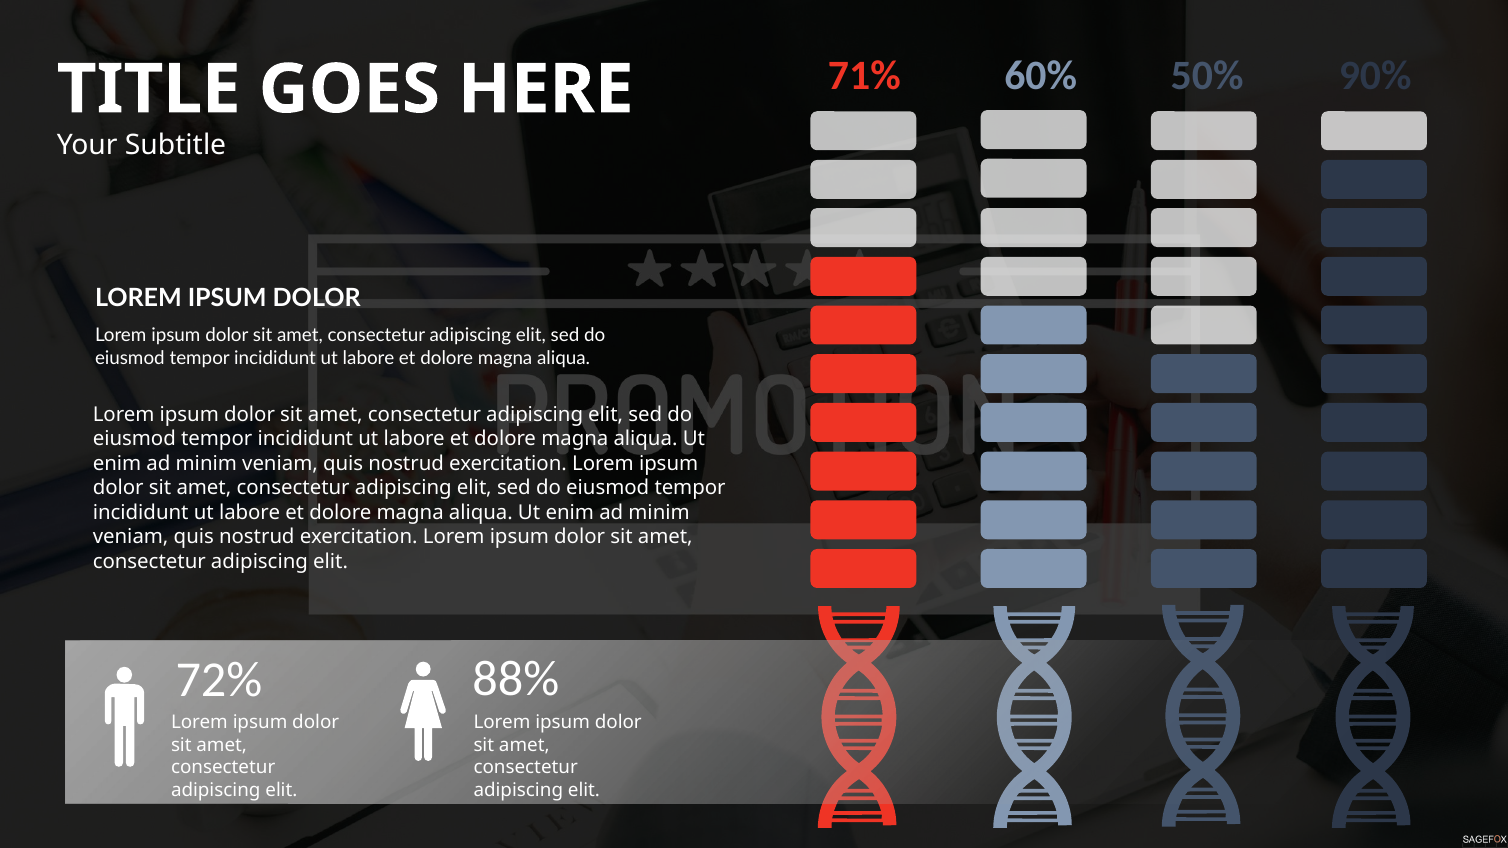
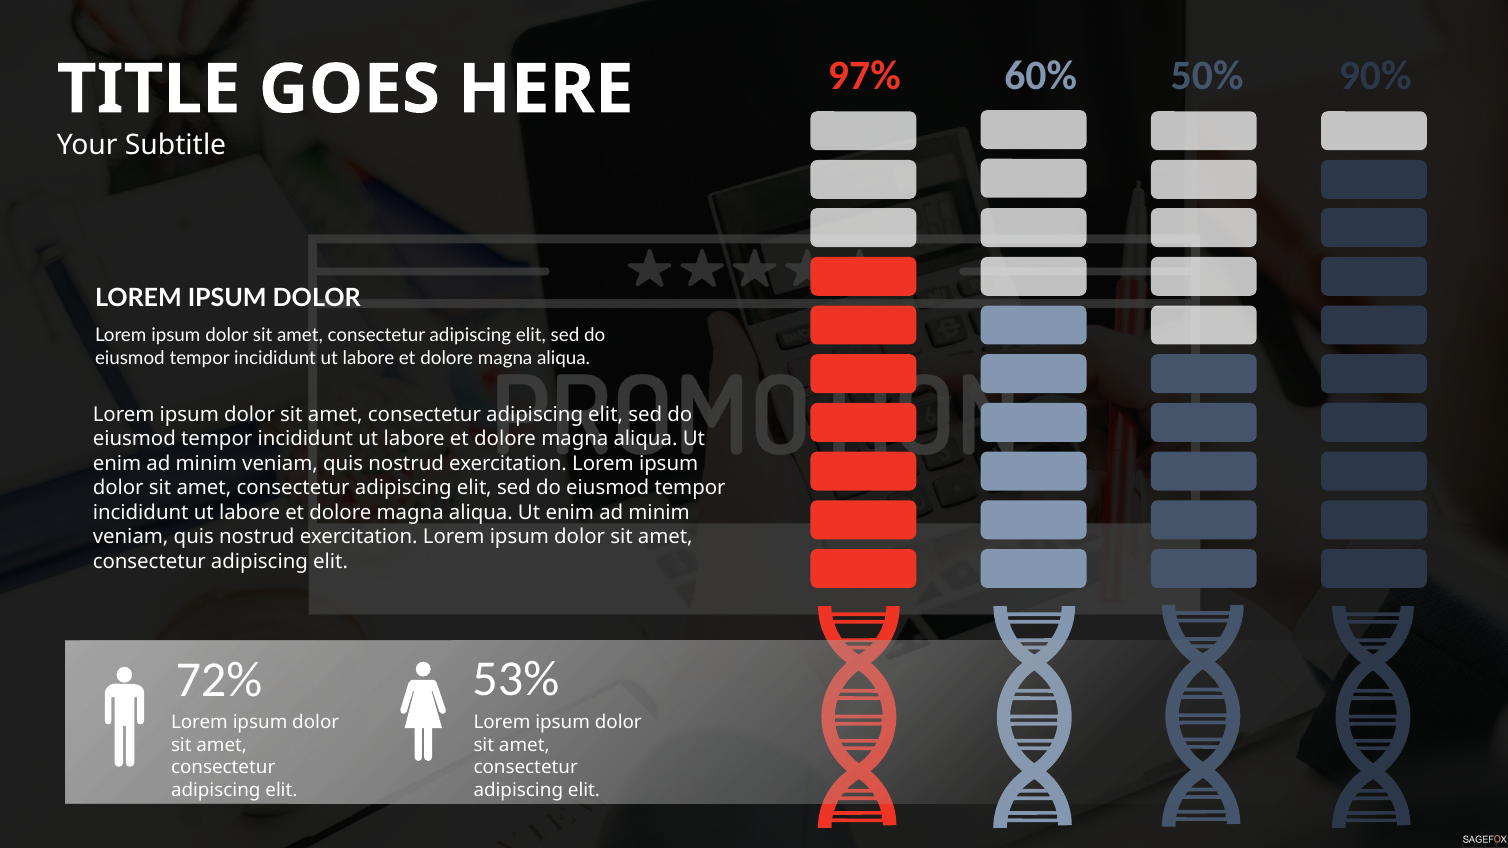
71%: 71% -> 97%
88%: 88% -> 53%
